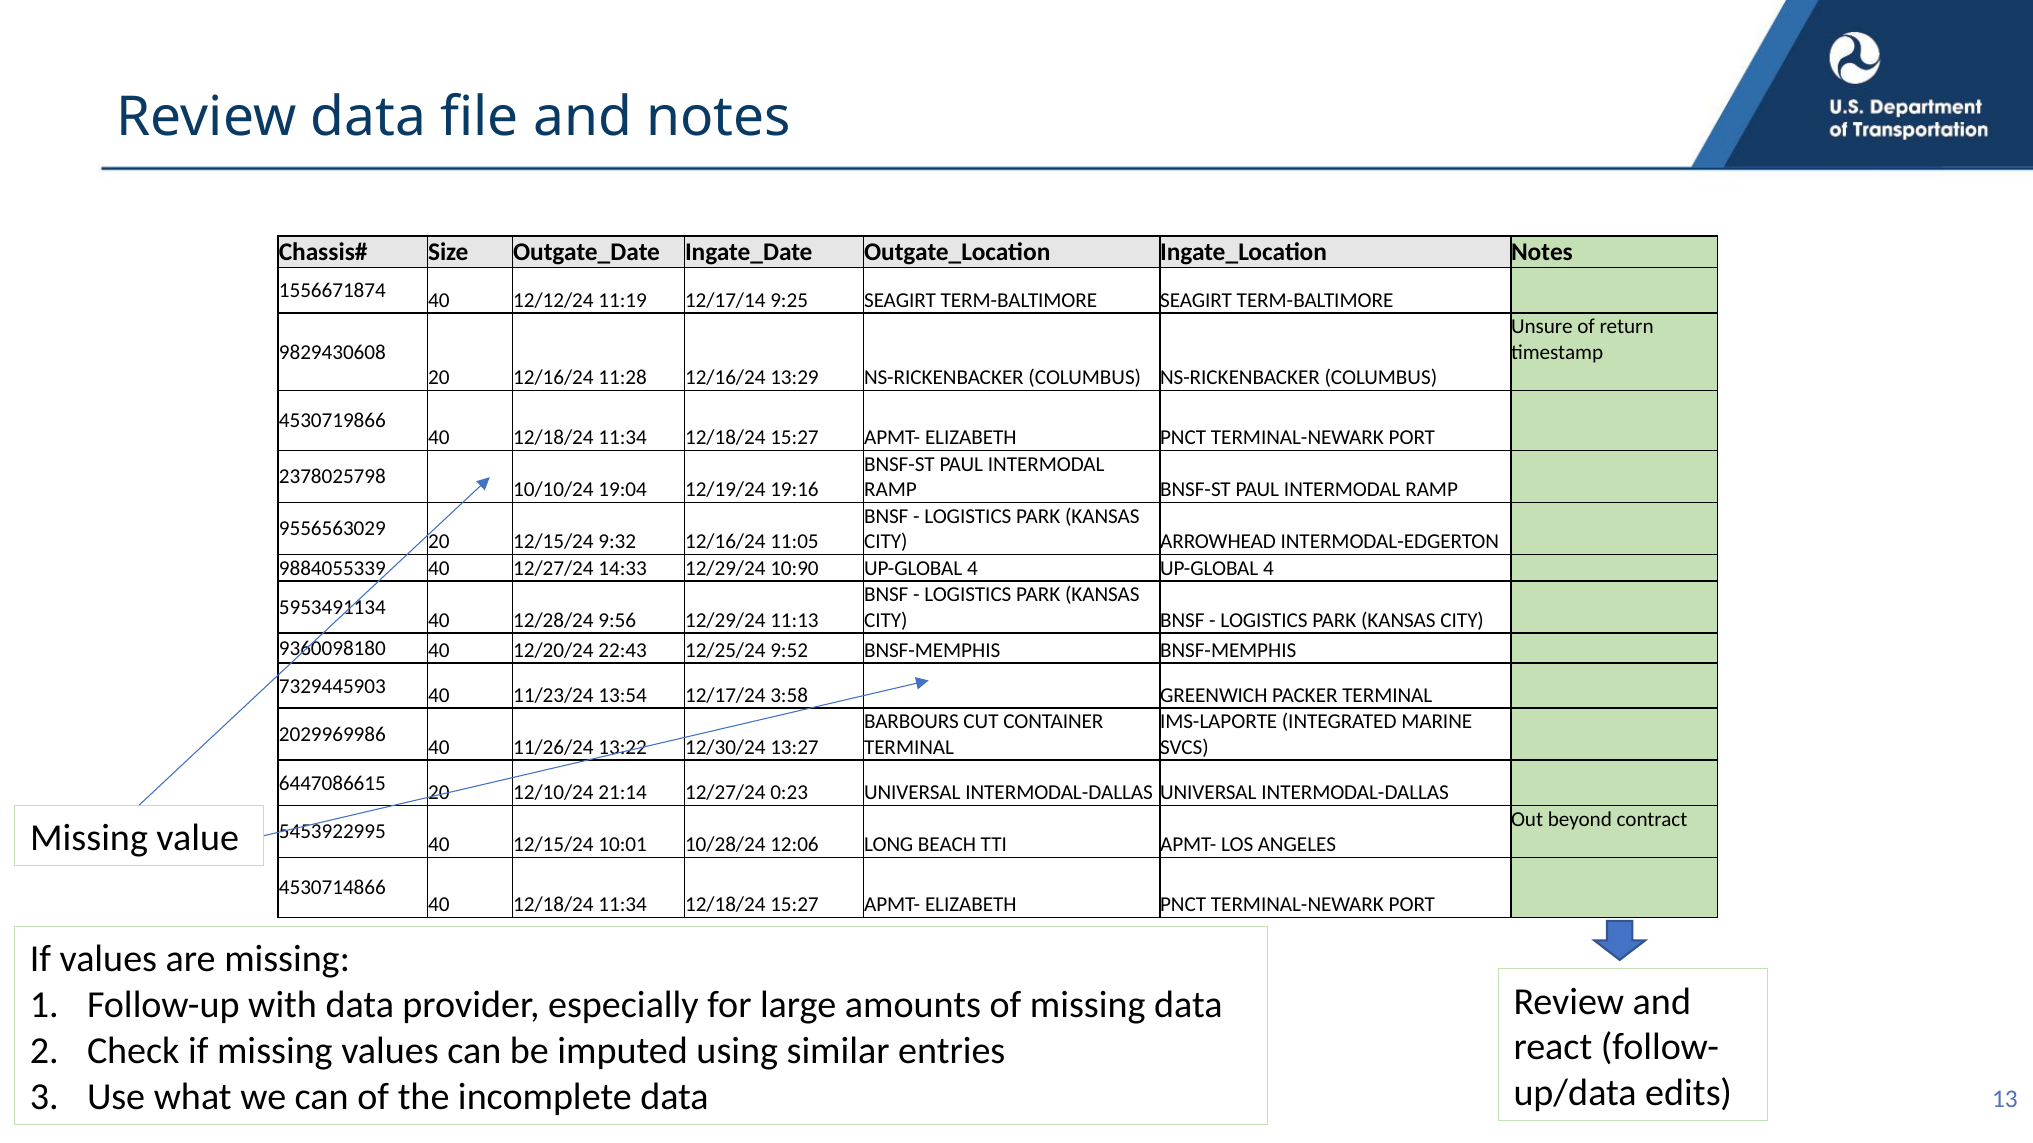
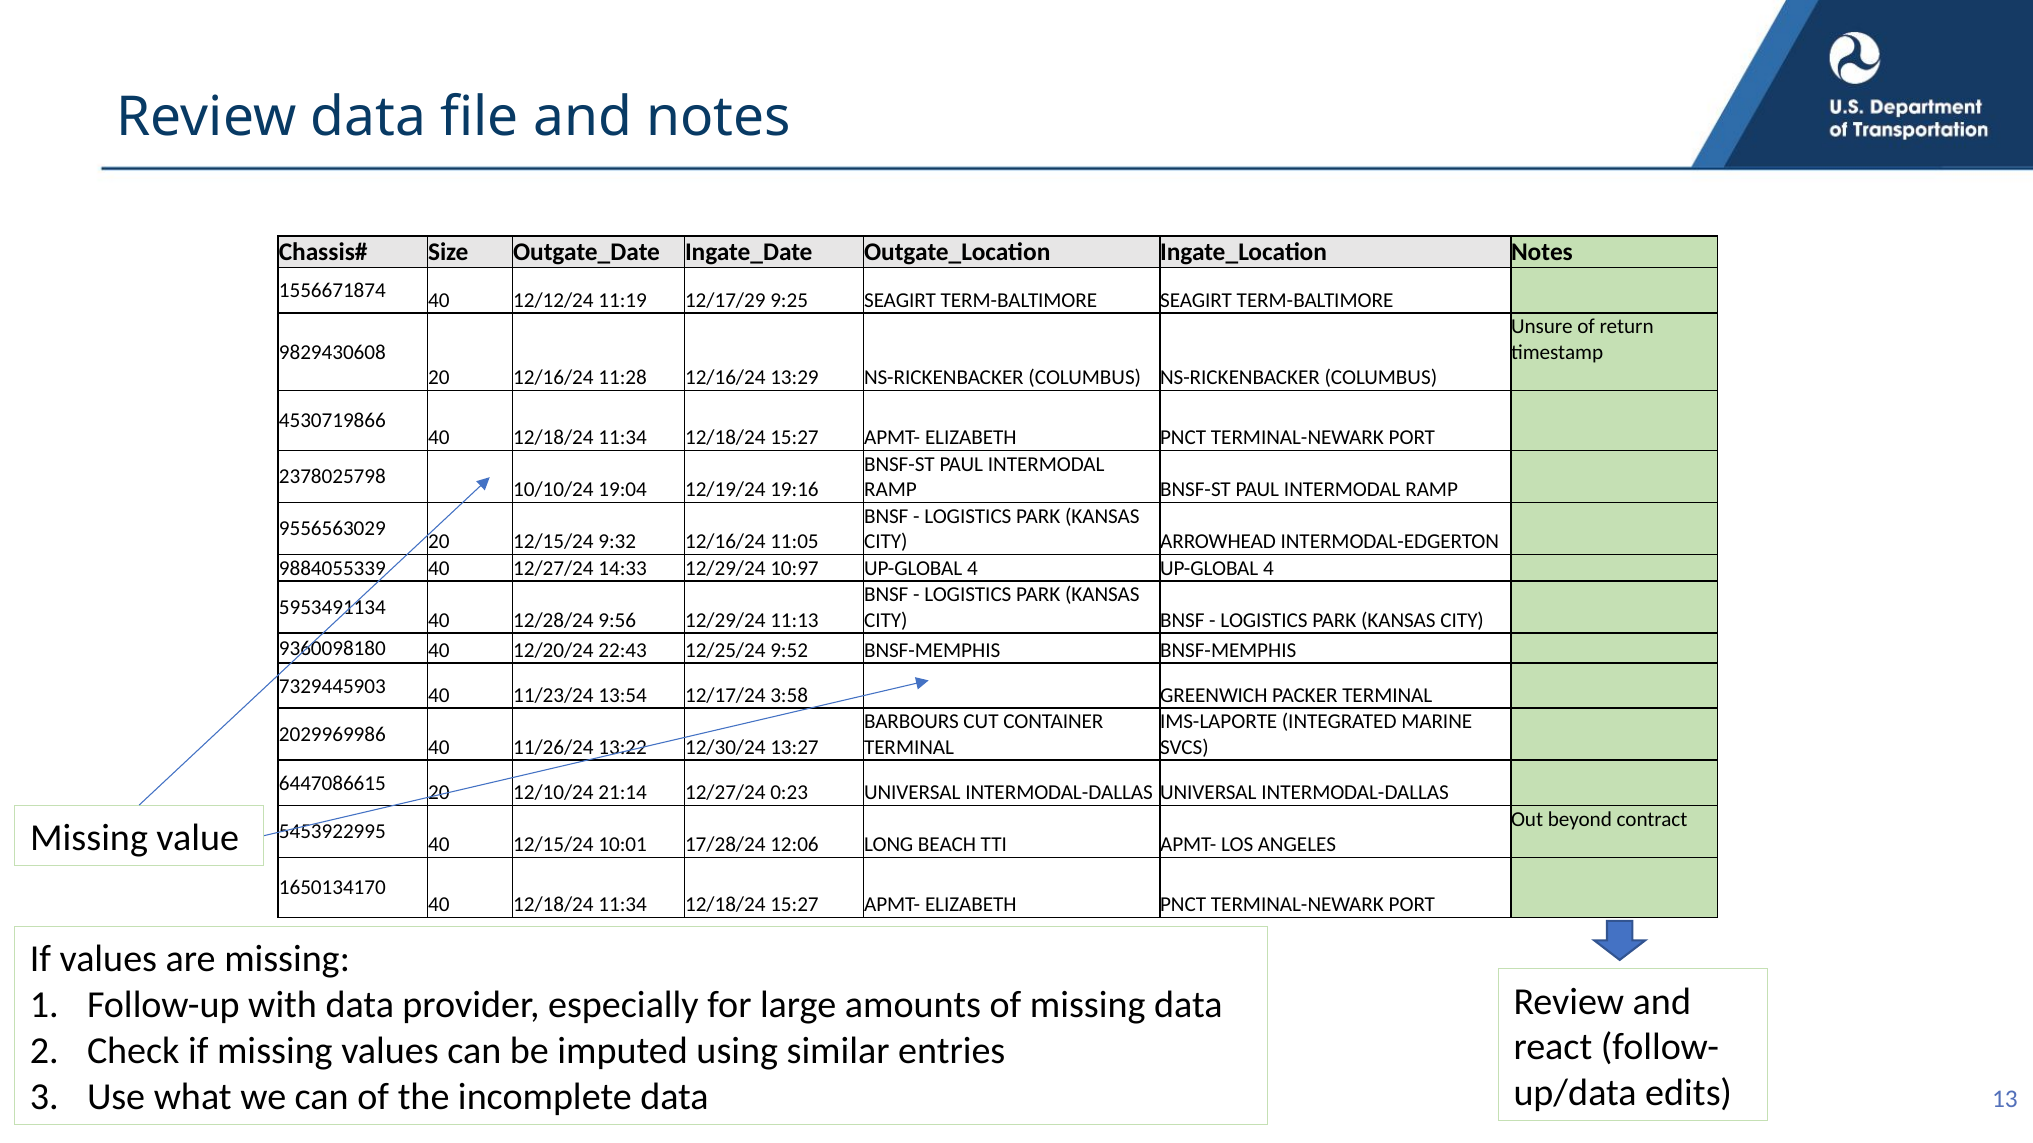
12/17/14: 12/17/14 -> 12/17/29
10:90: 10:90 -> 10:97
10/28/24: 10/28/24 -> 17/28/24
4530714866: 4530714866 -> 1650134170
